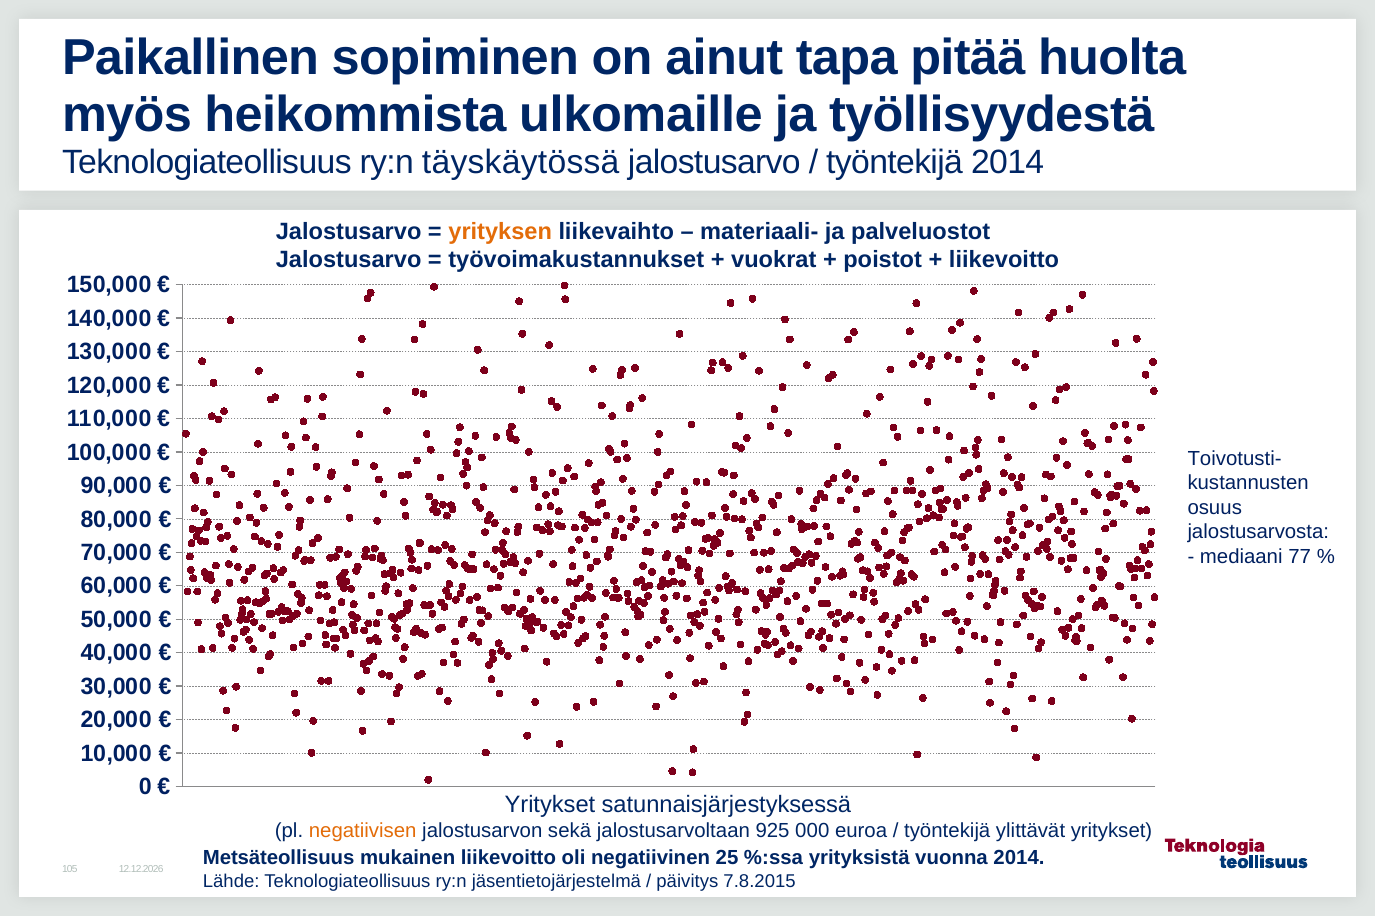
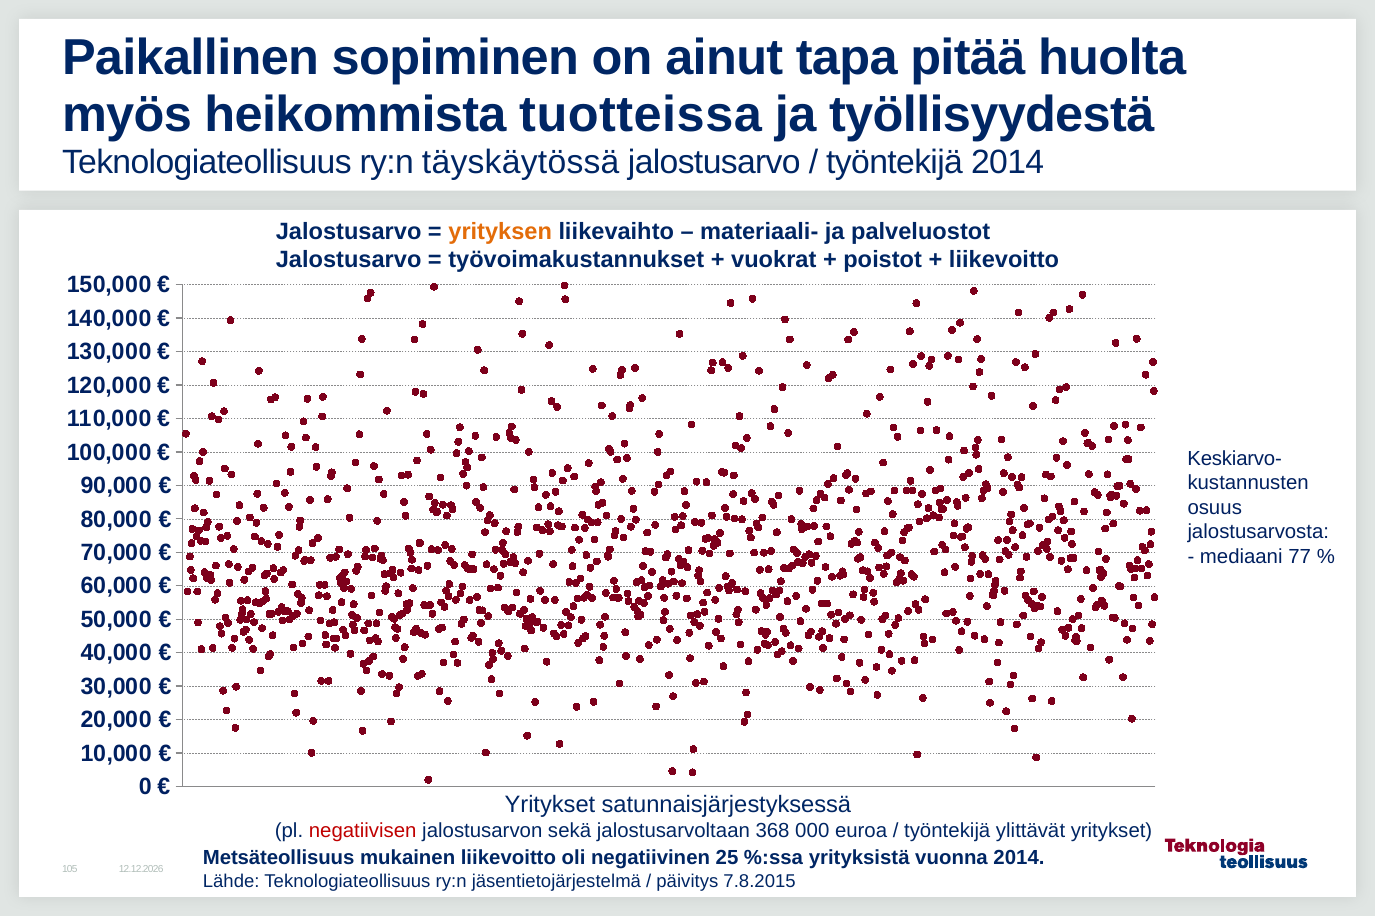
ulkomaille: ulkomaille -> tuotteissa
Toivotusti-: Toivotusti- -> Keskiarvo-
negatiivisen colour: orange -> red
925: 925 -> 368
